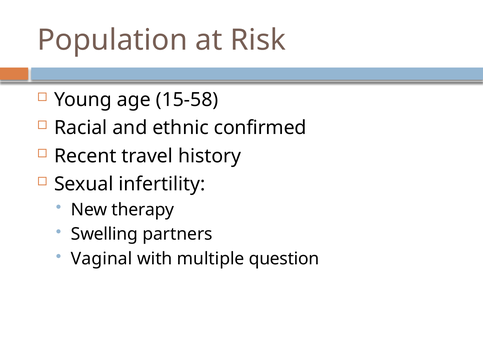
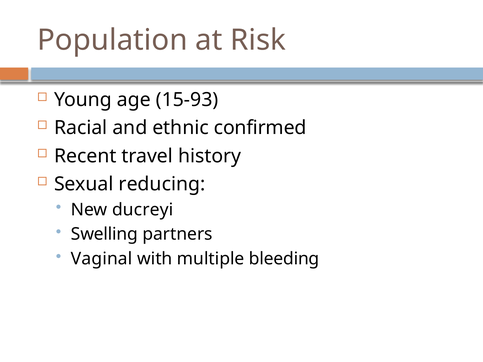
15-58: 15-58 -> 15-93
infertility: infertility -> reducing
therapy: therapy -> ducreyi
question: question -> bleeding
